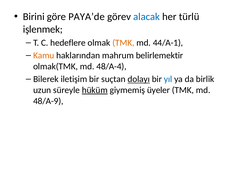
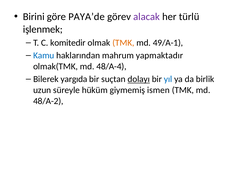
alacak colour: blue -> purple
hedeflere: hedeflere -> komitedir
44/A-1: 44/A-1 -> 49/A-1
Kamu colour: orange -> blue
belirlemektir: belirlemektir -> yapmaktadır
iletişim: iletişim -> yargıda
hüküm underline: present -> none
üyeler: üyeler -> ismen
48/A-9: 48/A-9 -> 48/A-2
